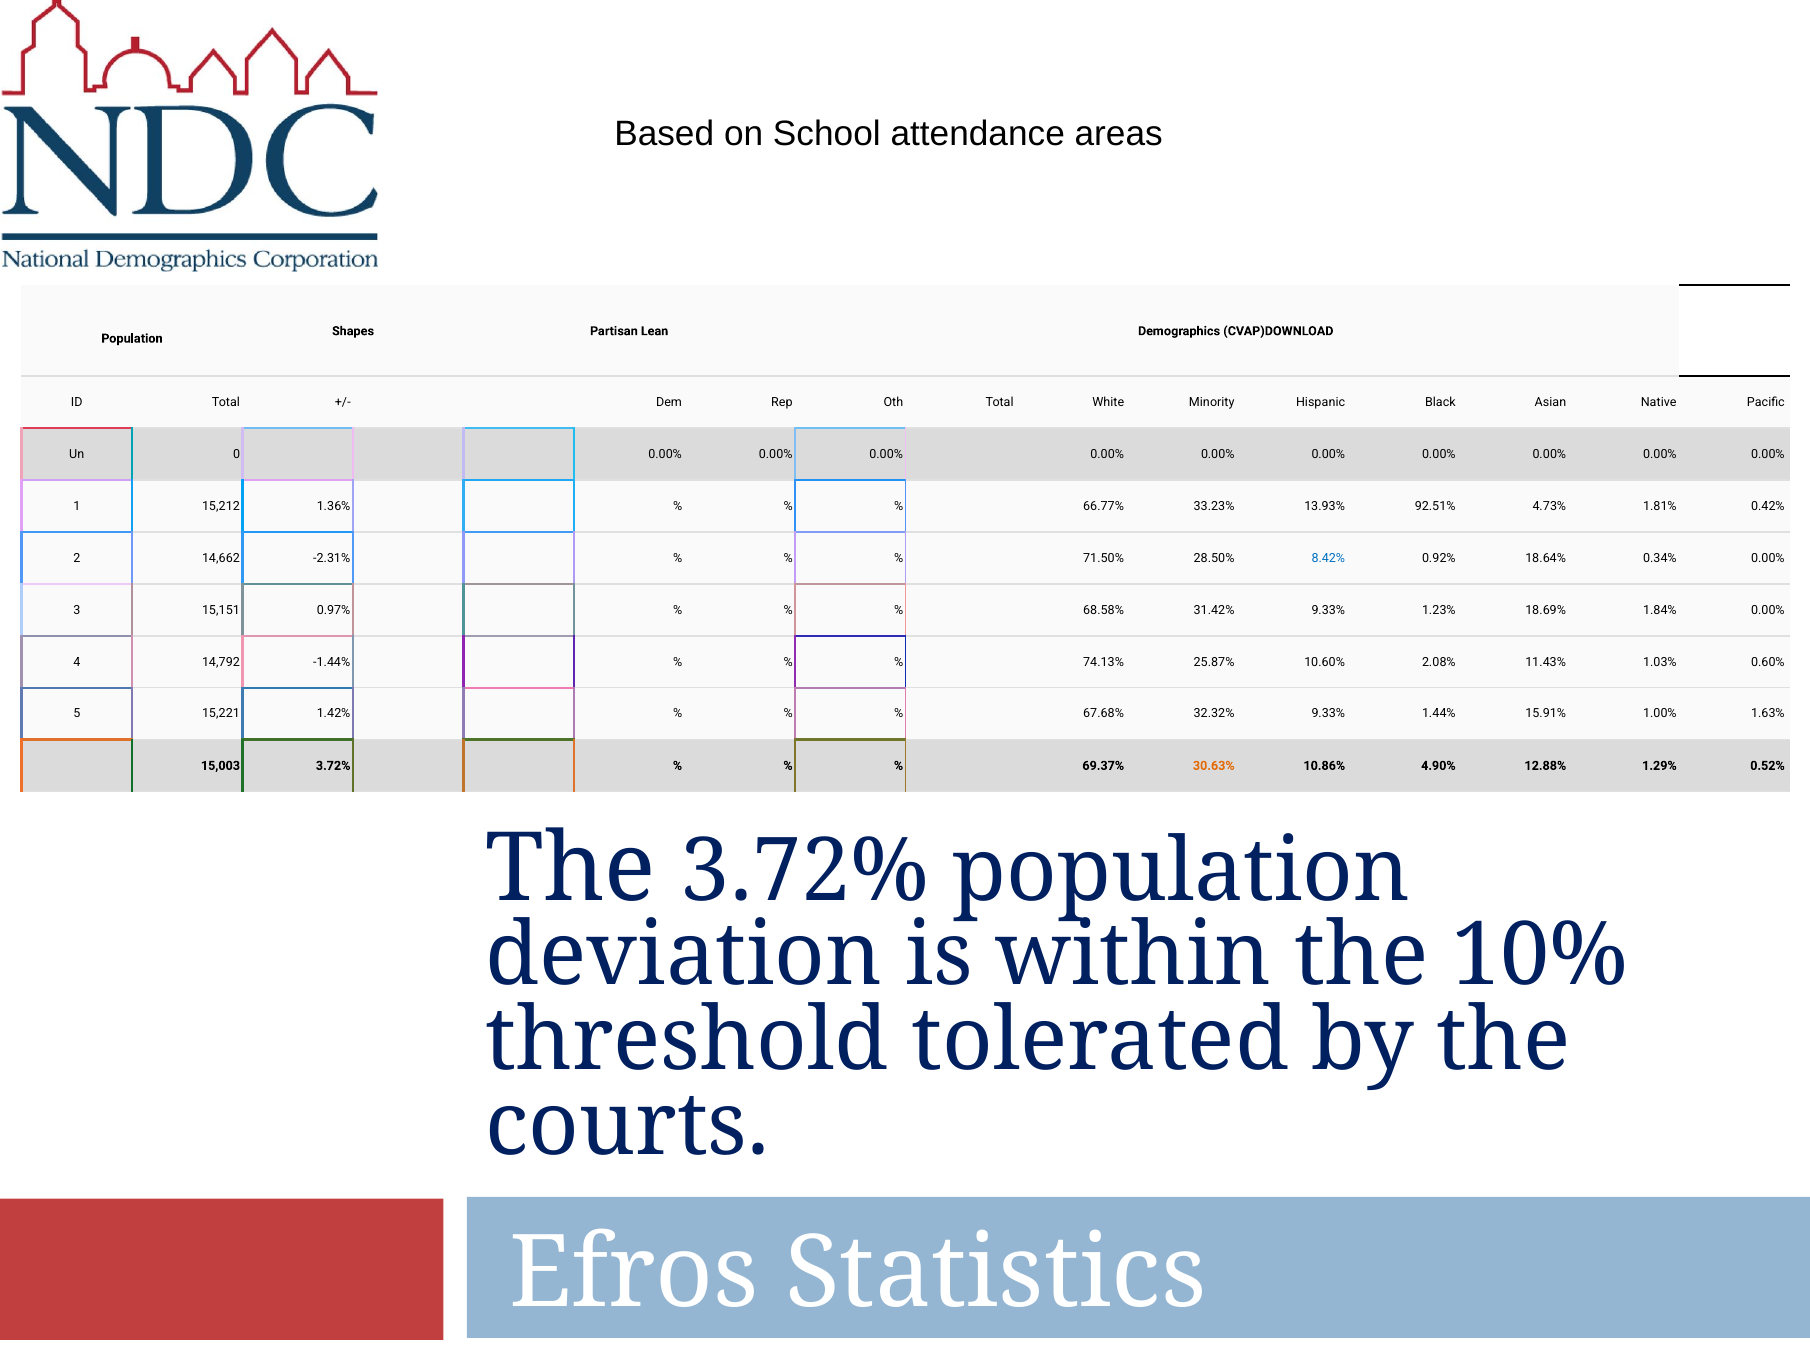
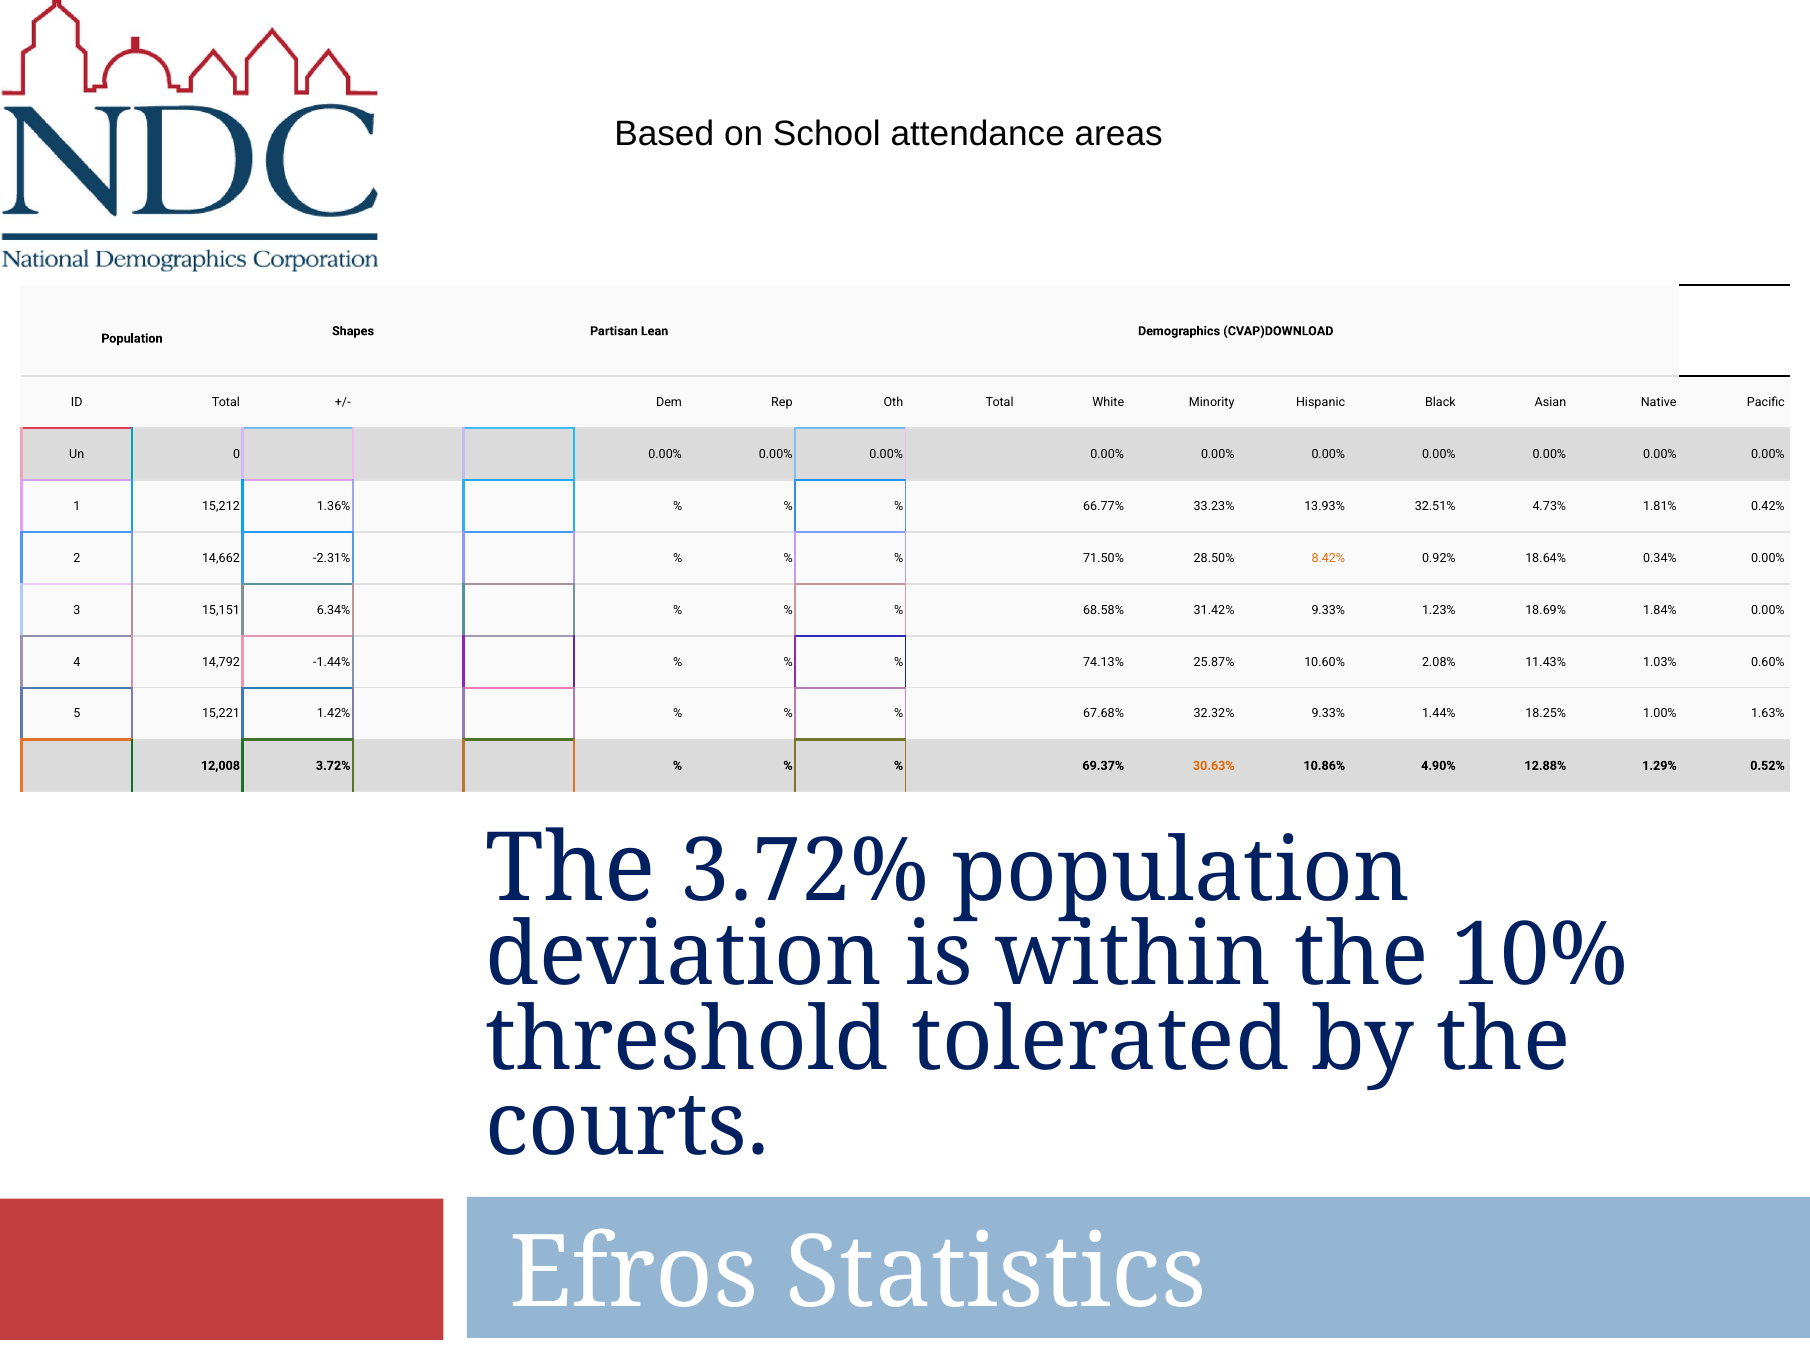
92.51%: 92.51% -> 32.51%
8.42% colour: blue -> orange
0.97%: 0.97% -> 6.34%
15.91%: 15.91% -> 18.25%
15,003: 15,003 -> 12,008
